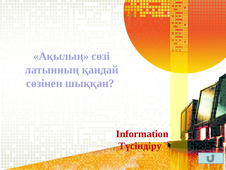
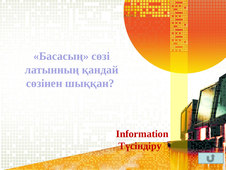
Ақылың: Ақылың -> Басасың
